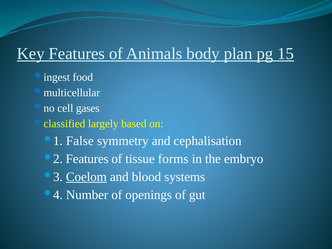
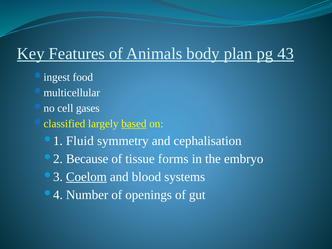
15: 15 -> 43
based underline: none -> present
False: False -> Fluid
Features at (87, 159): Features -> Because
